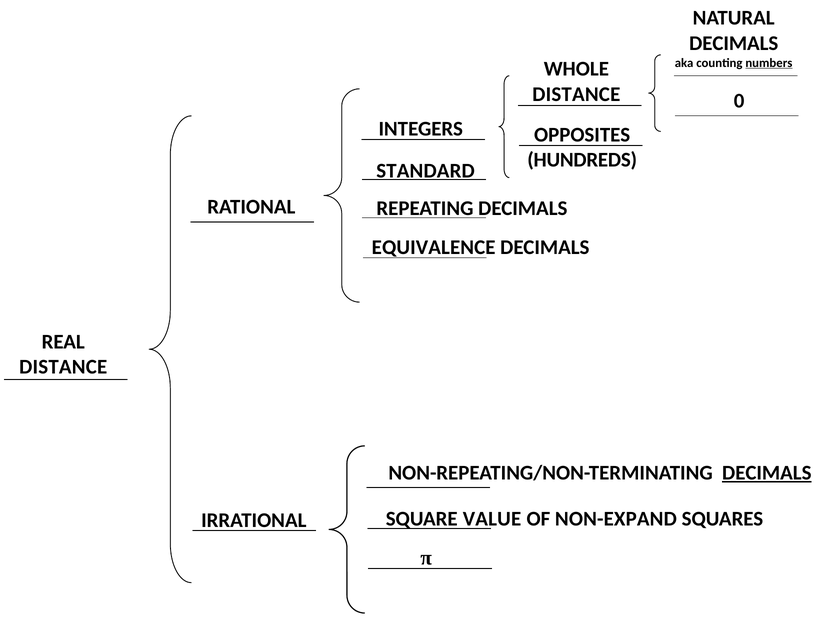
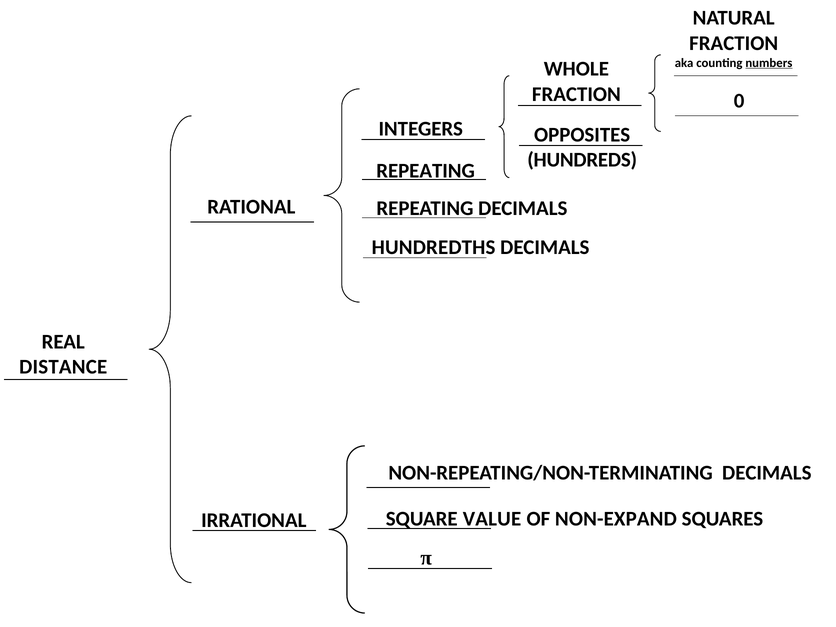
DECIMALS at (734, 43): DECIMALS -> FRACTION
DISTANCE at (576, 94): DISTANCE -> FRACTION
STANDARD at (425, 171): STANDARD -> REPEATING
EQUIVALENCE: EQUIVALENCE -> HUNDREDTHS
DECIMALS at (767, 473) underline: present -> none
